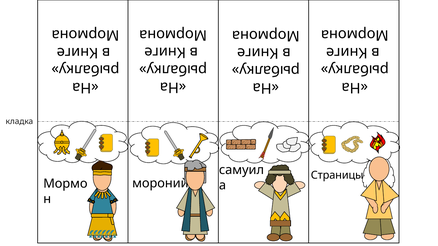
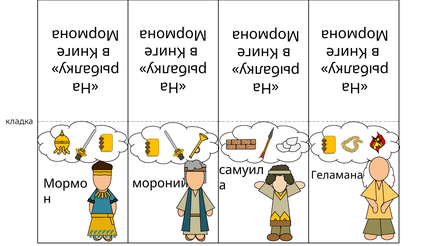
Страницы: Страницы -> Геламана
